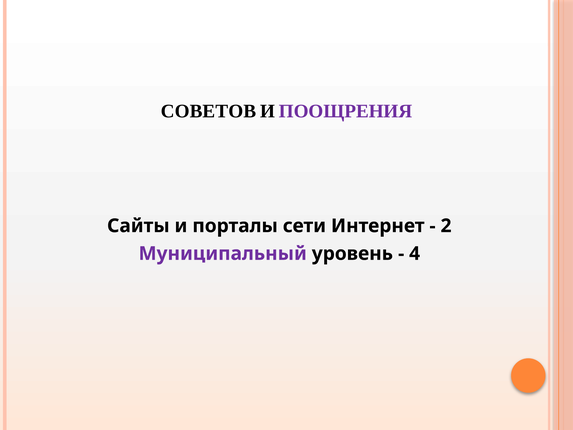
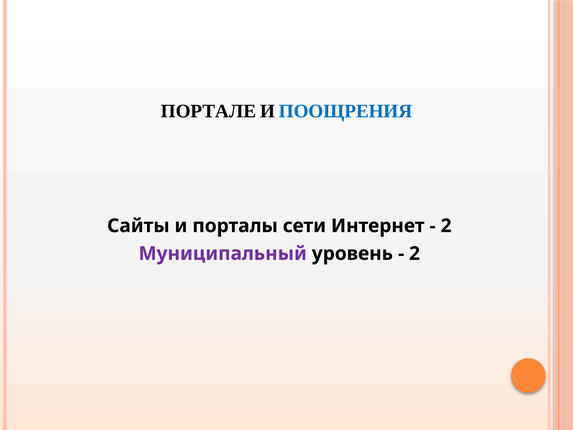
СОВЕТОВ: СОВЕТОВ -> ПОРТАЛЕ
ПООЩРЕНИЯ colour: purple -> blue
4 at (415, 253): 4 -> 2
